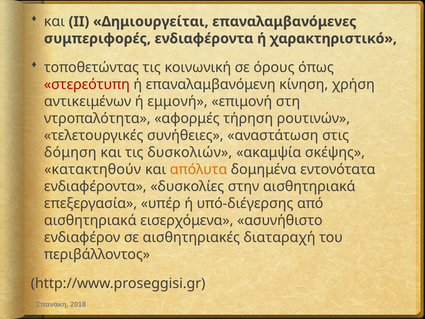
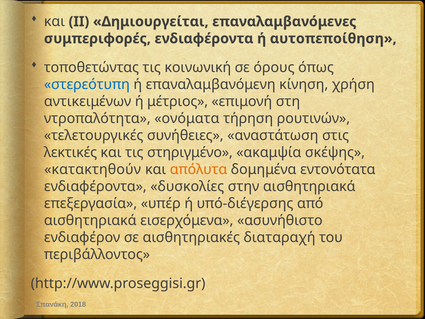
χαρακτηριστικό: χαρακτηριστικό -> αυτοπεποίθηση
στερεότυπη colour: red -> blue
εμμονή: εμμονή -> μέτριος
αφορμές: αφορμές -> ονόματα
δόμηση: δόμηση -> λεκτικές
δυσκολιών: δυσκολιών -> στηριγμένο
